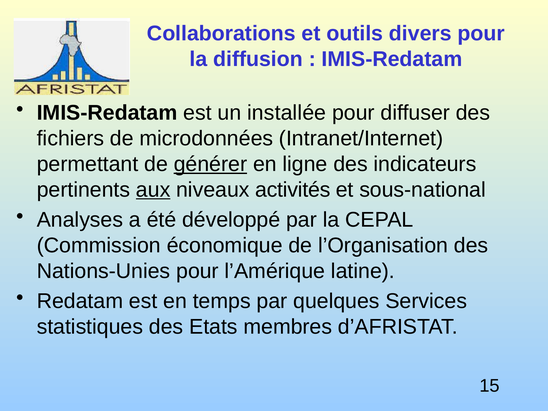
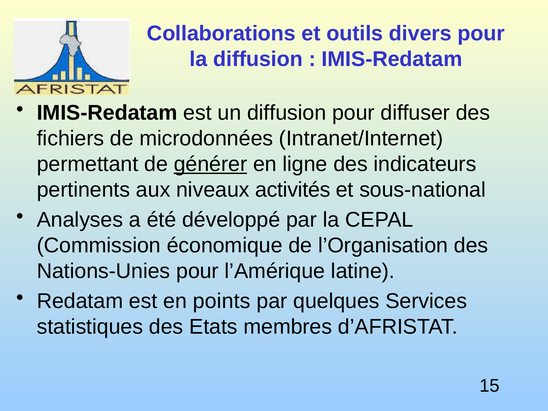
un installée: installée -> diffusion
aux underline: present -> none
temps: temps -> points
